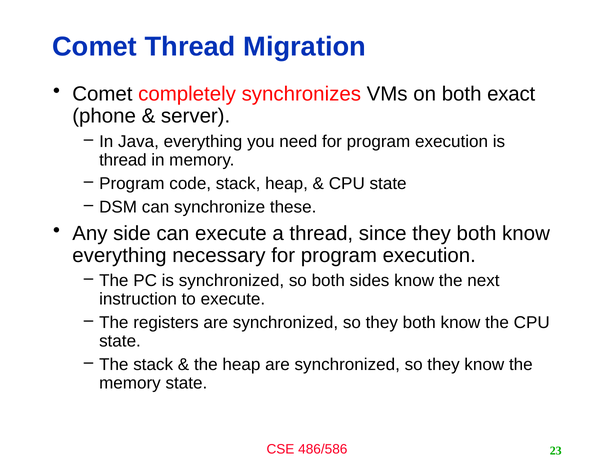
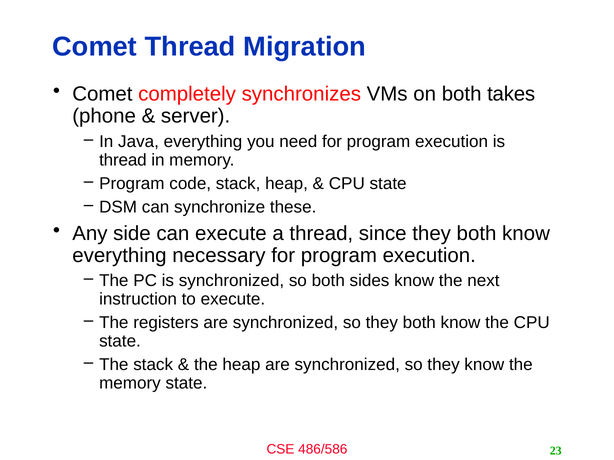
exact: exact -> takes
